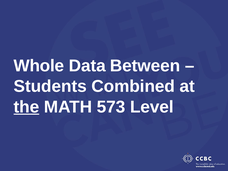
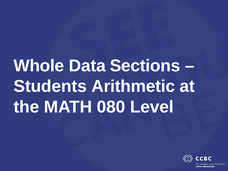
Between: Between -> Sections
Combined: Combined -> Arithmetic
the underline: present -> none
573: 573 -> 080
